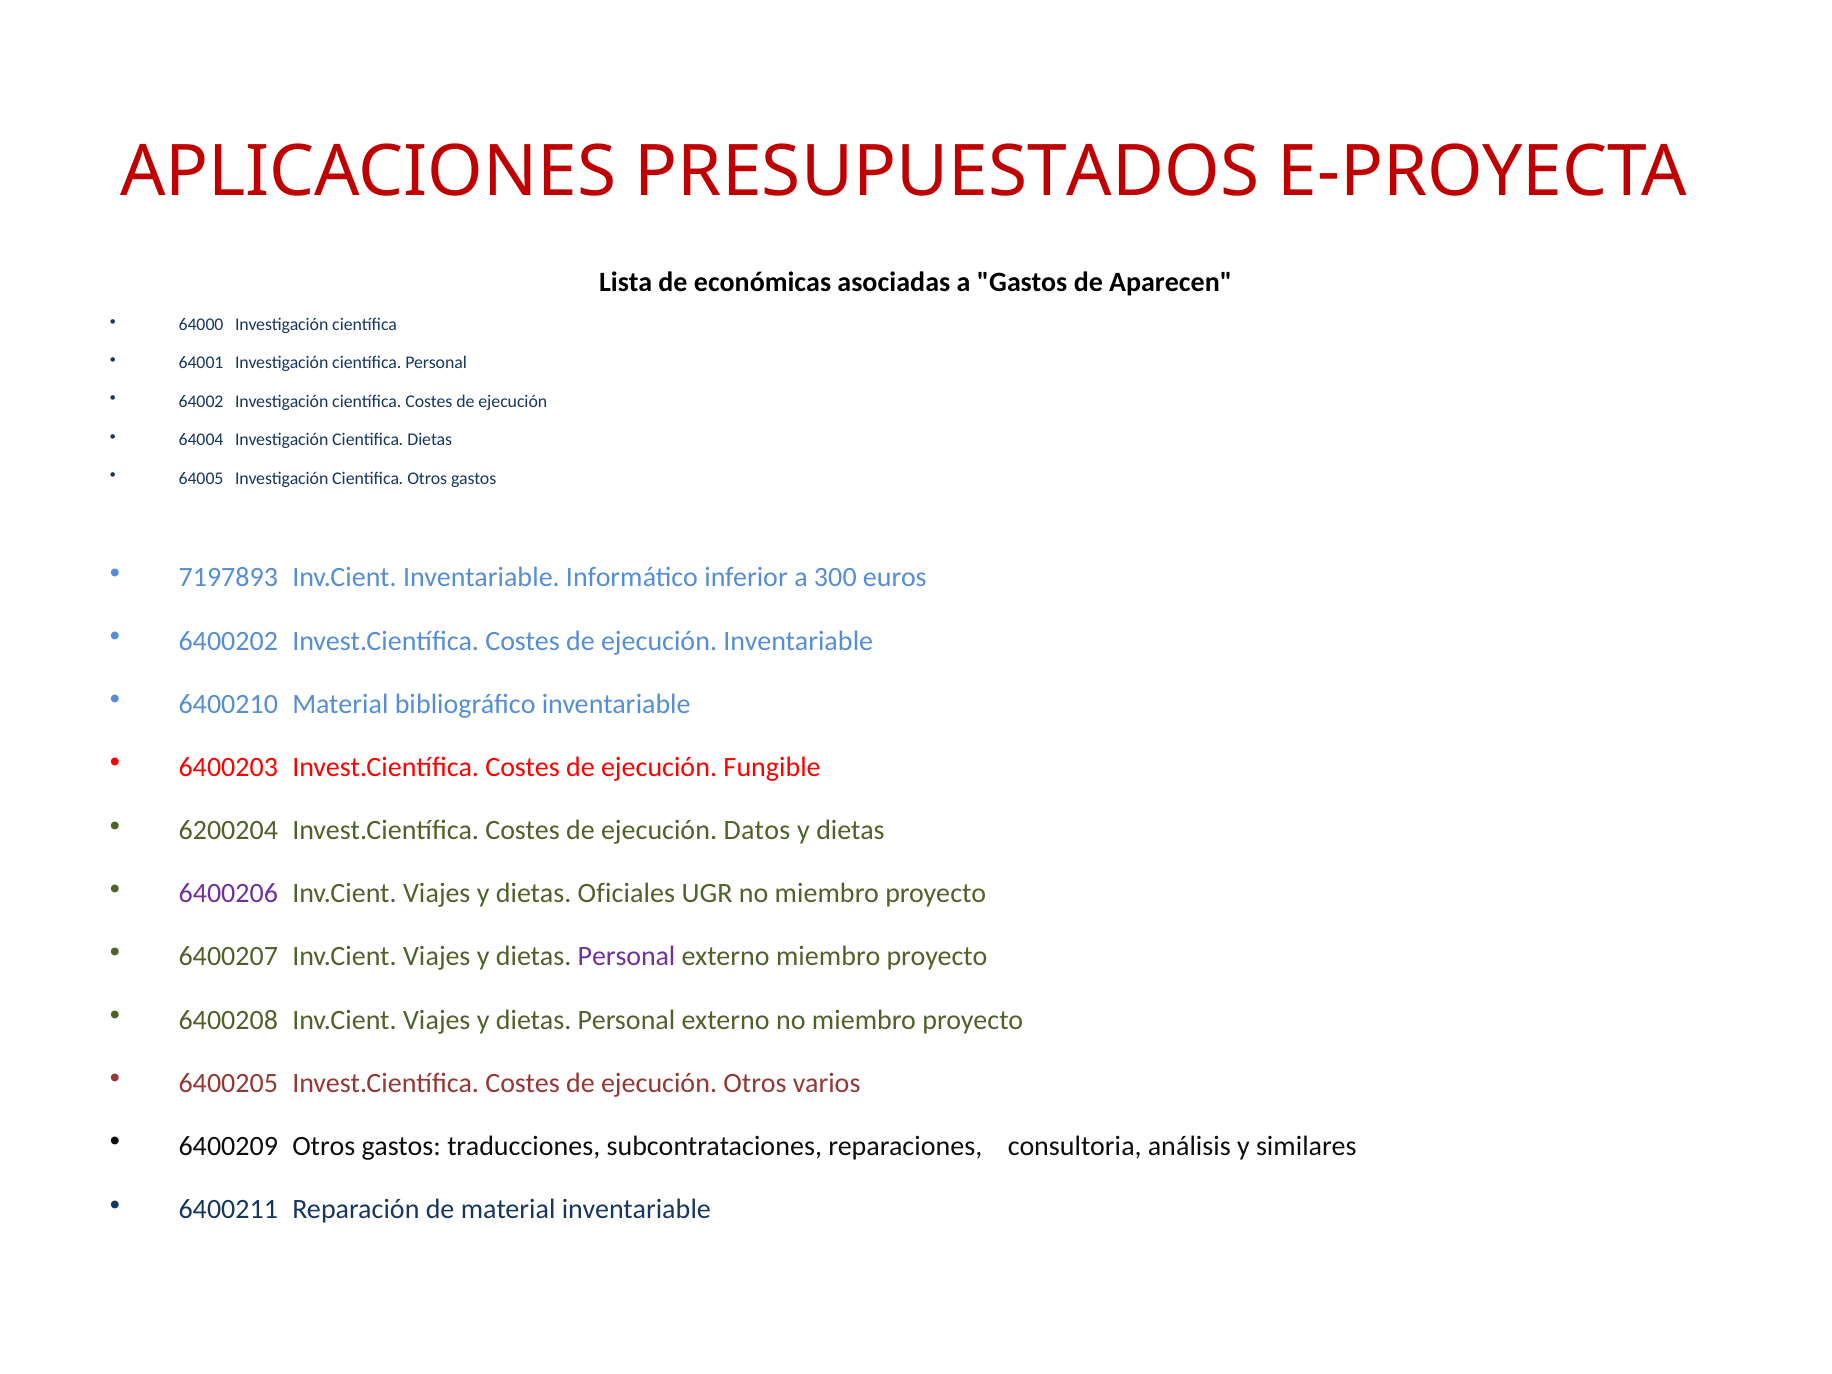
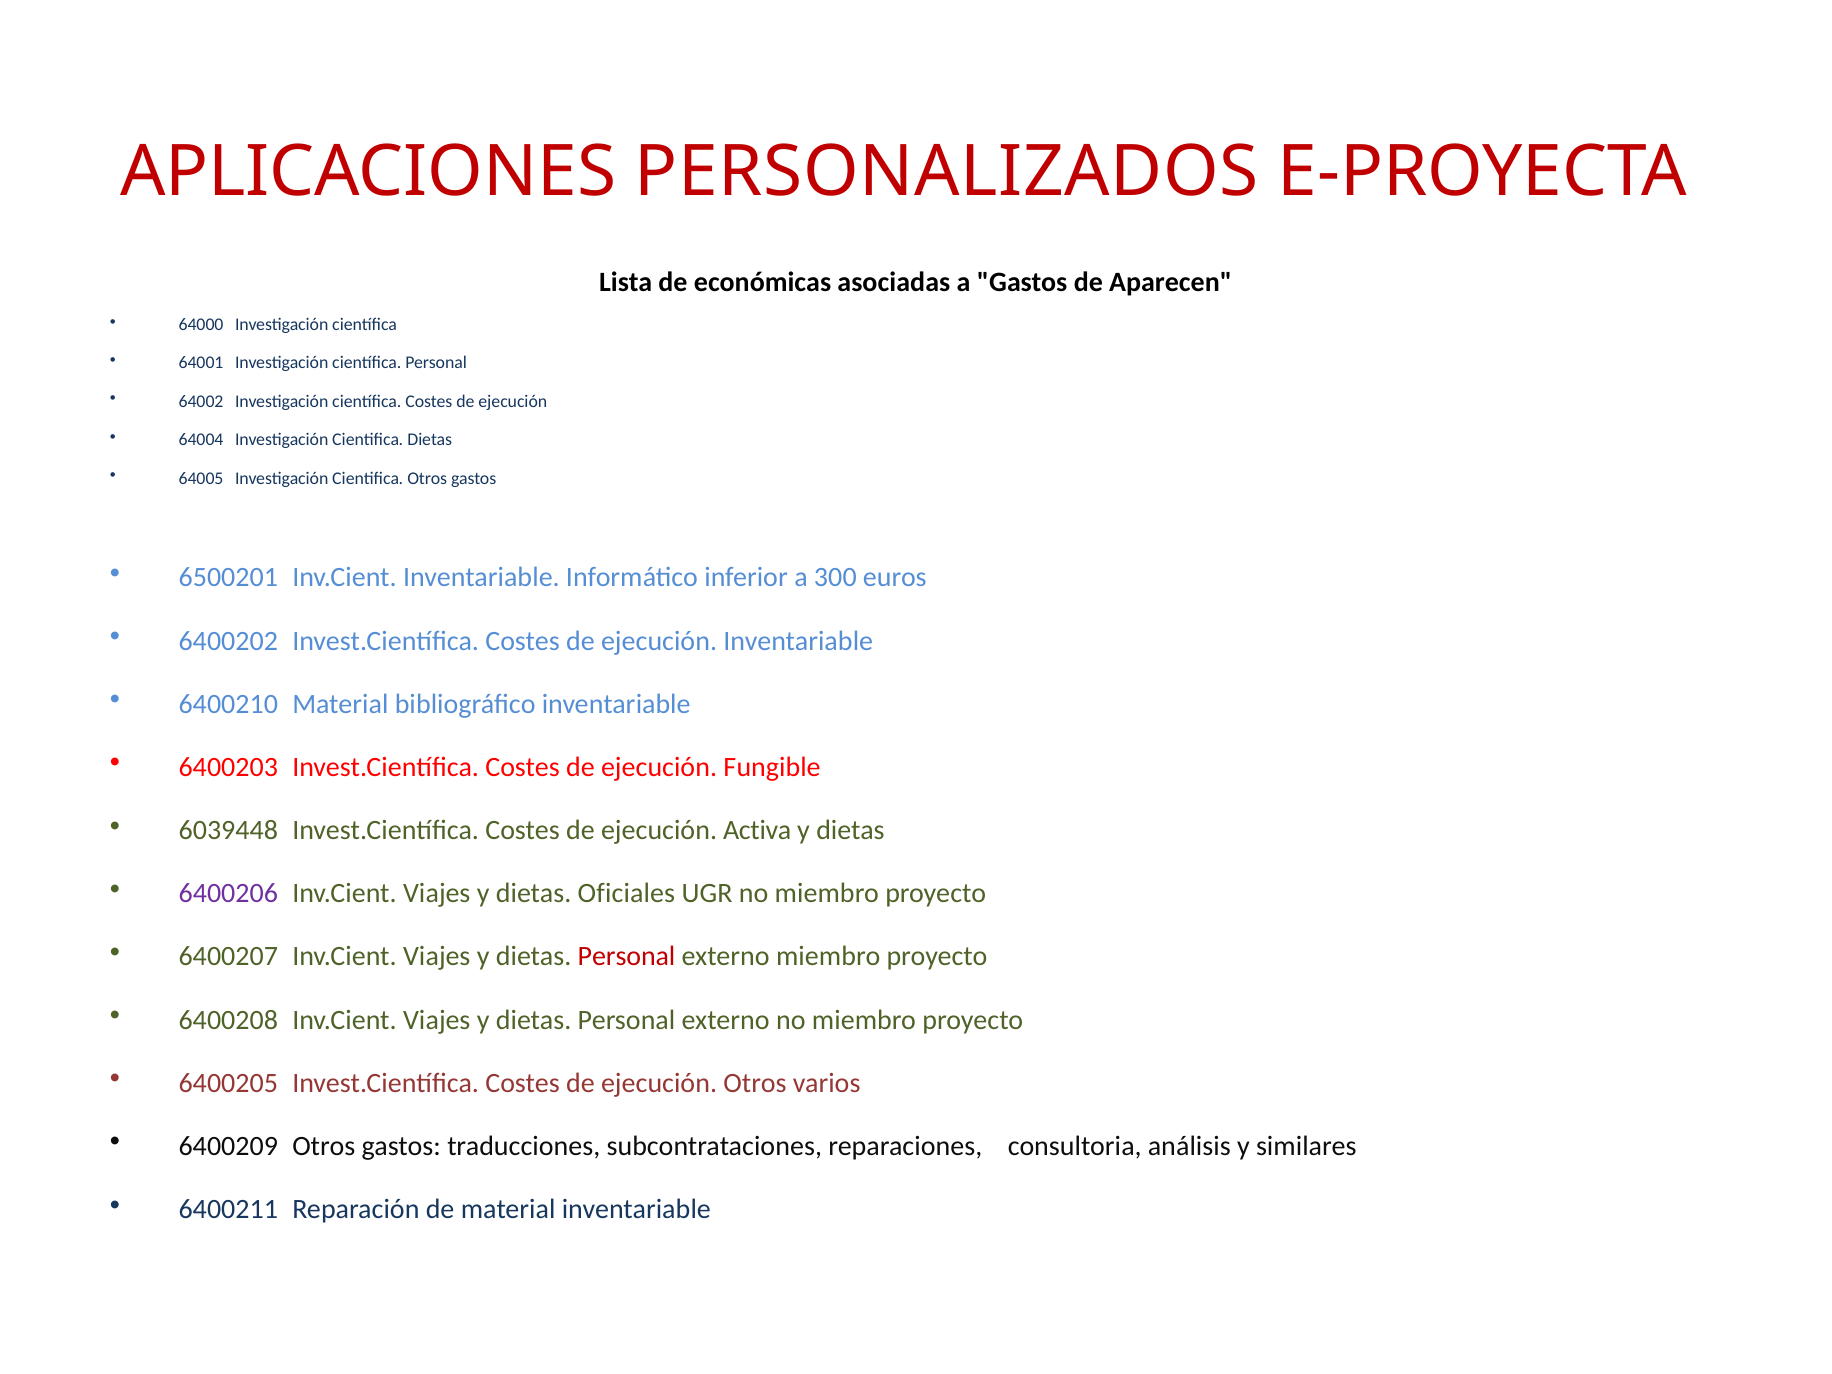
PRESUPUESTADOS: PRESUPUESTADOS -> PERSONALIZADOS
7197893: 7197893 -> 6500201
6200204: 6200204 -> 6039448
Datos: Datos -> Activa
Personal at (627, 957) colour: purple -> red
